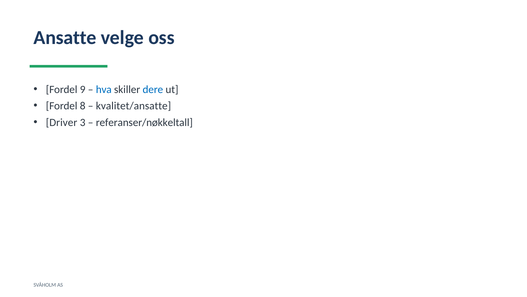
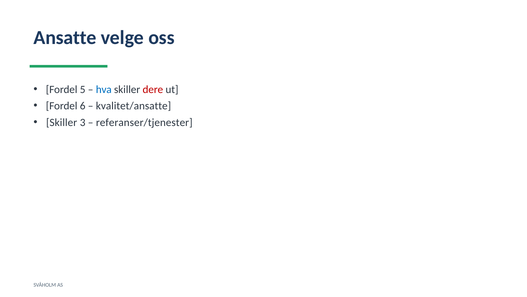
9: 9 -> 5
dere colour: blue -> red
8: 8 -> 6
Driver at (62, 122): Driver -> Skiller
referanser/nøkkeltall: referanser/nøkkeltall -> referanser/tjenester
